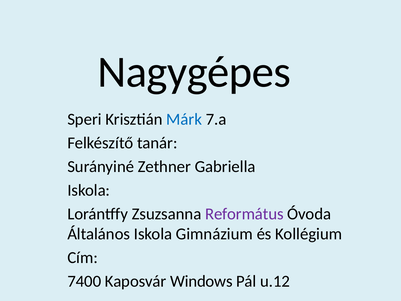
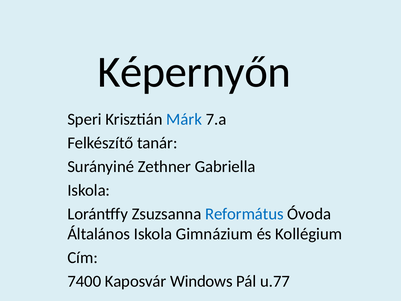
Nagygépes: Nagygépes -> Képernyőn
Református colour: purple -> blue
u.12: u.12 -> u.77
